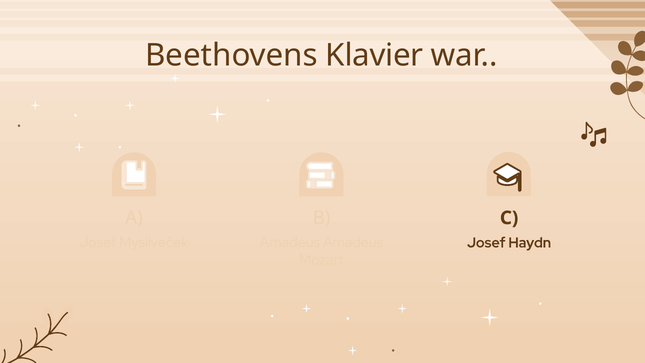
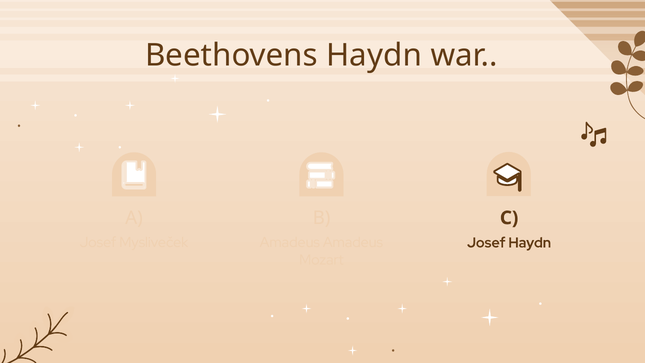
Beethovens Klavier: Klavier -> Haydn
